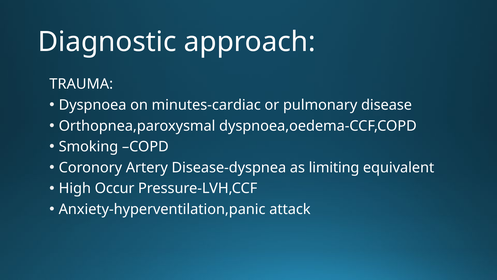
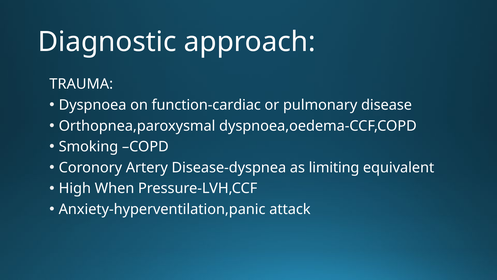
minutes-cardiac: minutes-cardiac -> function-cardiac
Occur: Occur -> When
